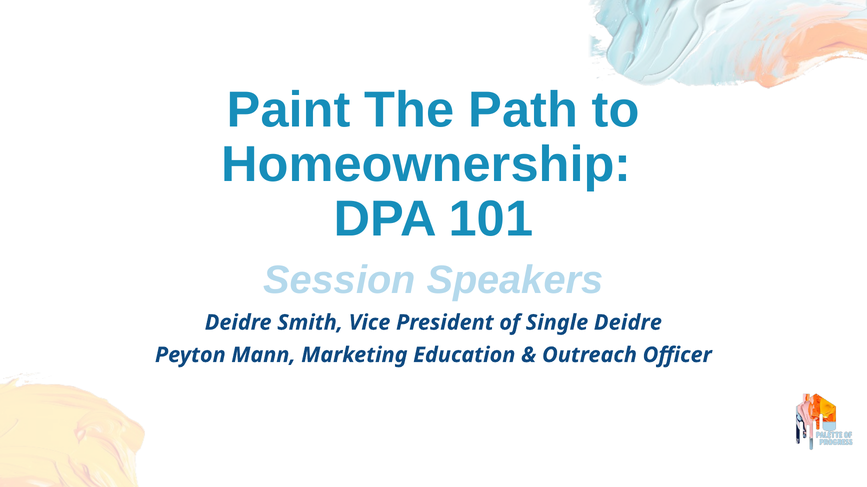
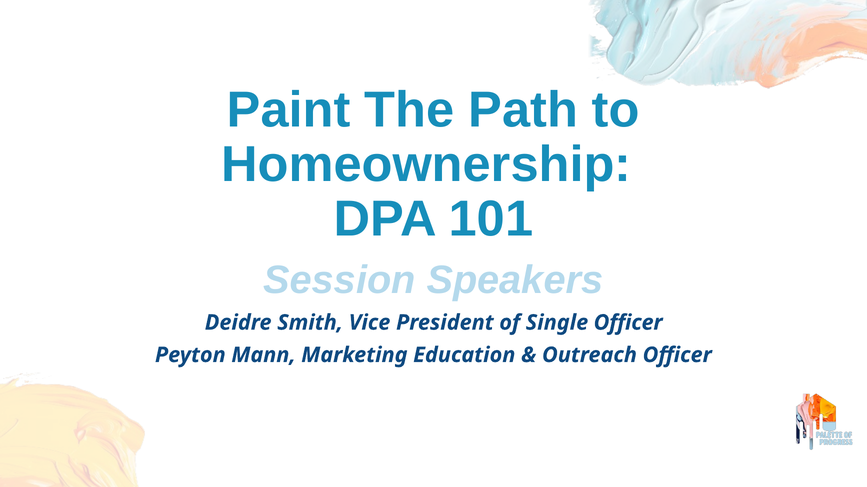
Single Deidre: Deidre -> Officer
